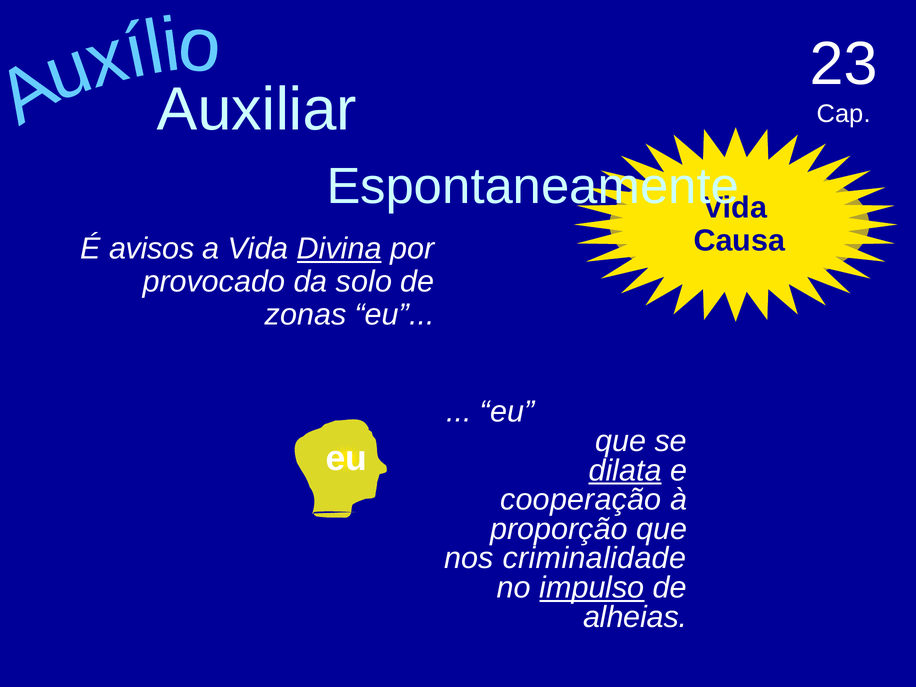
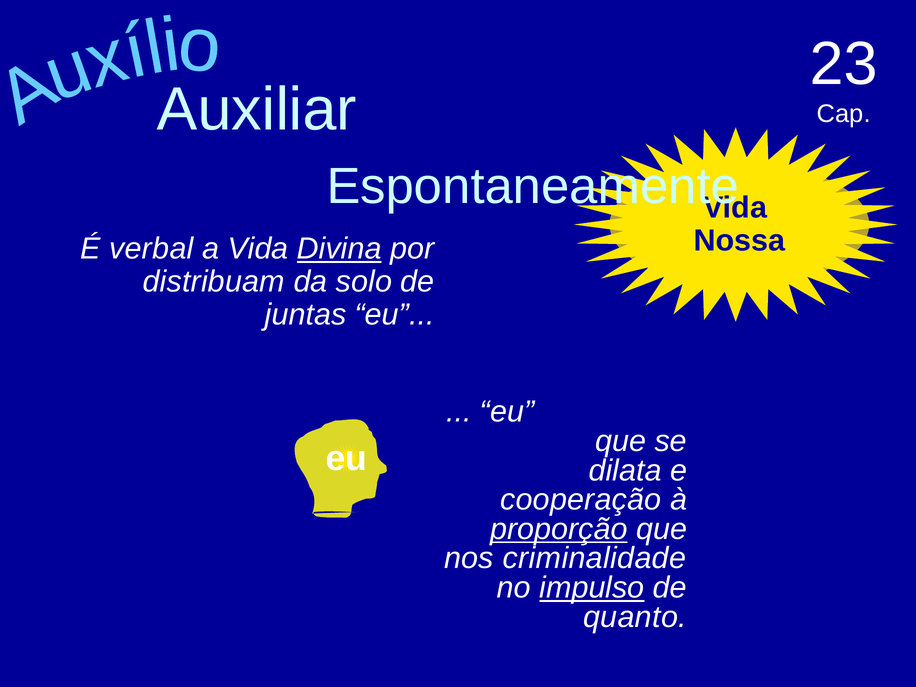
Causa: Causa -> Nossa
avisos: avisos -> verbal
provocado: provocado -> distribuam
zonas: zonas -> juntas
dilata underline: present -> none
proporção underline: none -> present
alheias: alheias -> quanto
